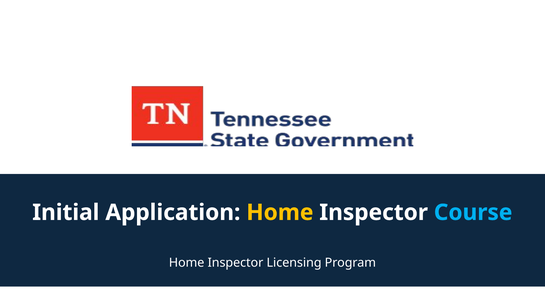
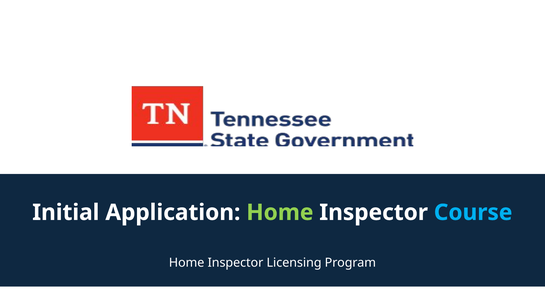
Home at (280, 212) colour: yellow -> light green
